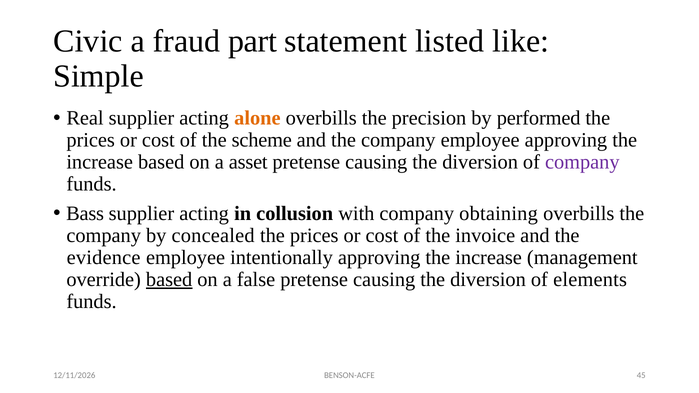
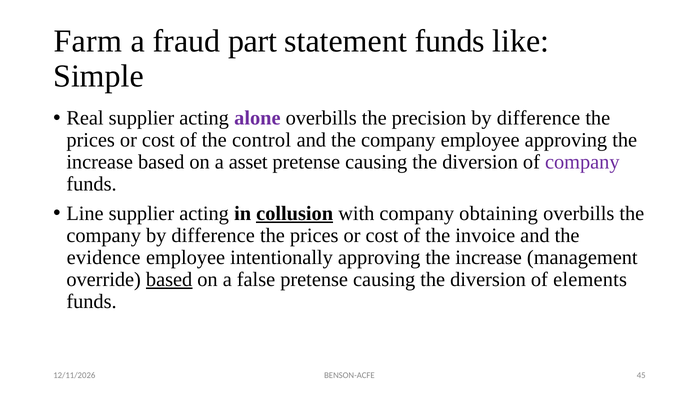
Civic: Civic -> Farm
statement listed: listed -> funds
alone colour: orange -> purple
performed at (539, 118): performed -> difference
scheme: scheme -> control
Bass: Bass -> Line
collusion underline: none -> present
company by concealed: concealed -> difference
